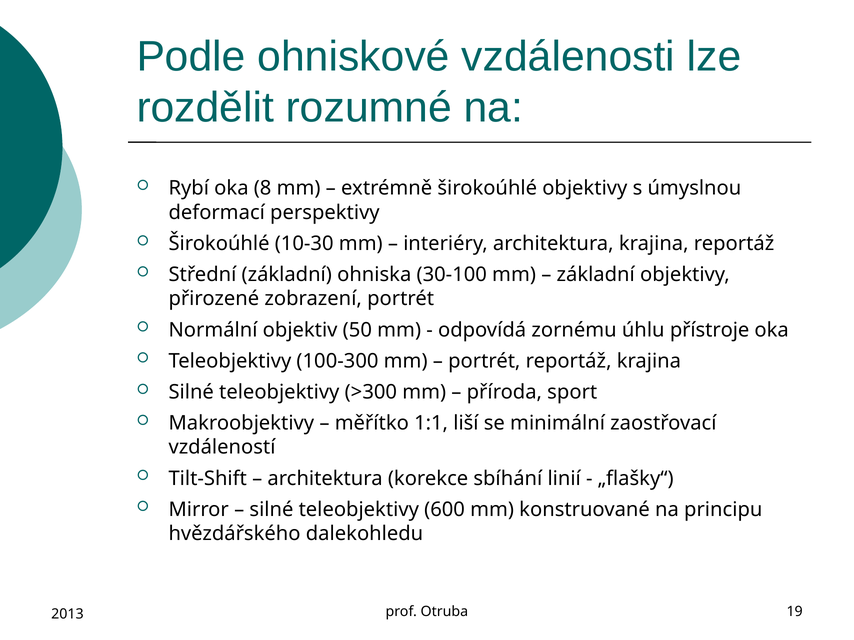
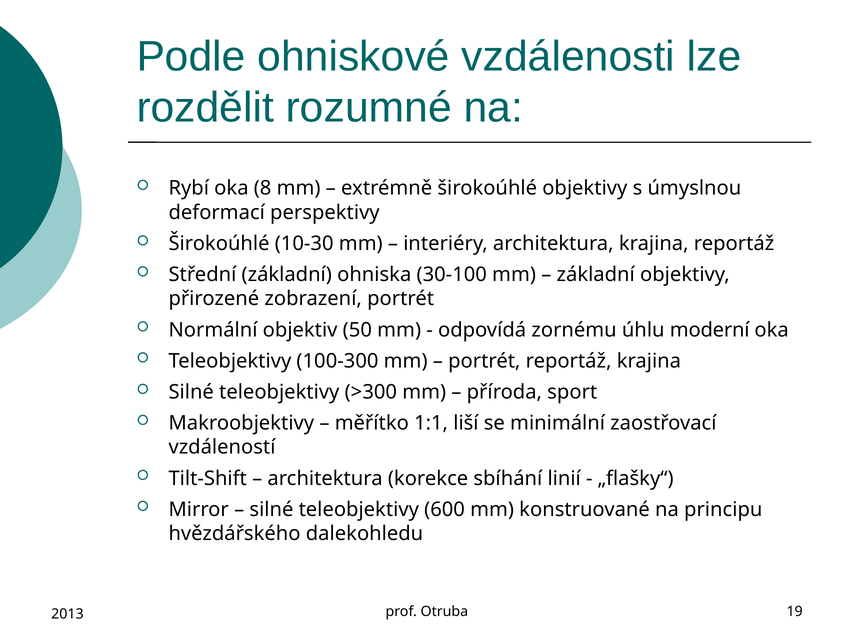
přístroje: přístroje -> moderní
